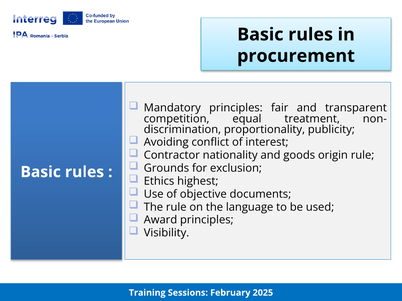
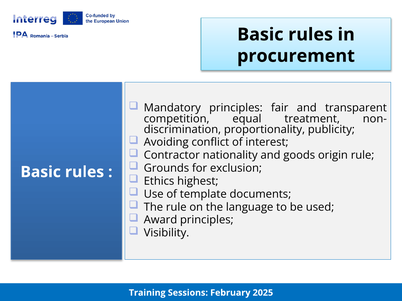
objective: objective -> template
